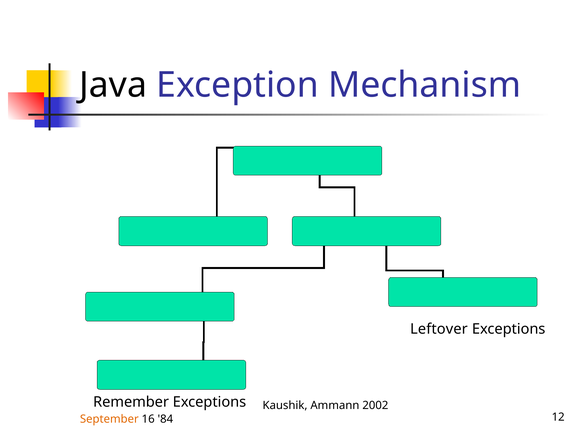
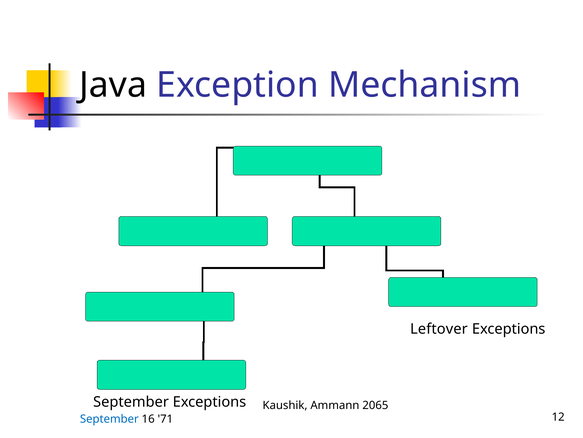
Remember at (131, 401): Remember -> September
2002: 2002 -> 2065
September at (109, 418) colour: orange -> blue
84: 84 -> 71
